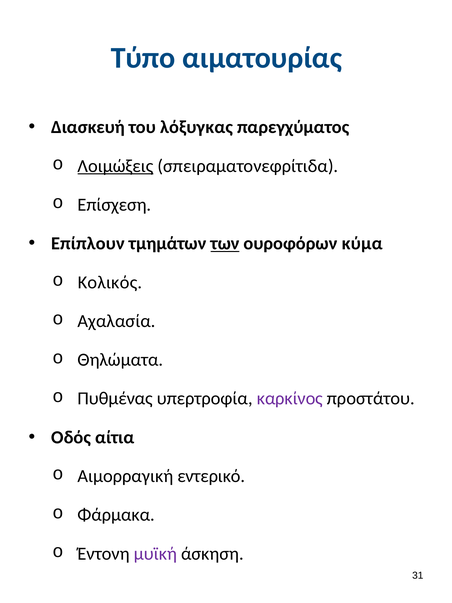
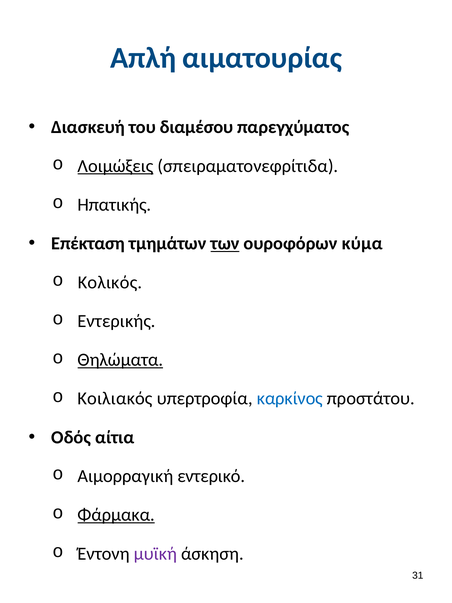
Τύπο: Τύπο -> Απλή
λόξυγκας: λόξυγκας -> διαμέσου
Επίσχεση: Επίσχεση -> Ηπατικής
Επίπλουν: Επίπλουν -> Επέκταση
Αχαλασία: Αχαλασία -> Εντερικής
Θηλώματα underline: none -> present
Πυθμένας: Πυθμένας -> Κοιλιακός
καρκίνος colour: purple -> blue
Φάρμακα underline: none -> present
